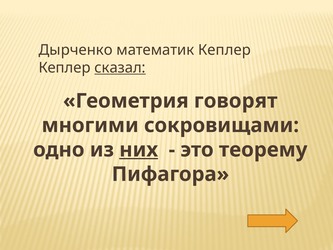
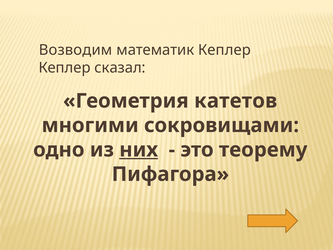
Дырченко: Дырченко -> Возводим
сказал underline: present -> none
говорят: говорят -> катетов
